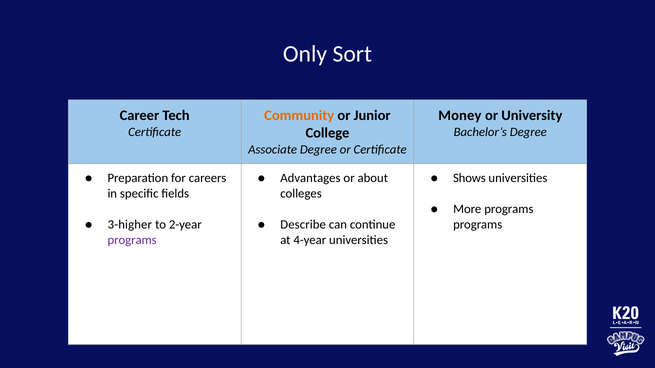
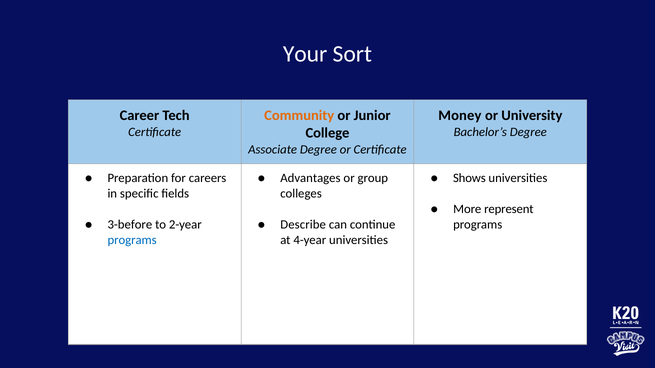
Only: Only -> Your
about: about -> group
More programs: programs -> represent
3-higher: 3-higher -> 3-before
programs at (132, 240) colour: purple -> blue
